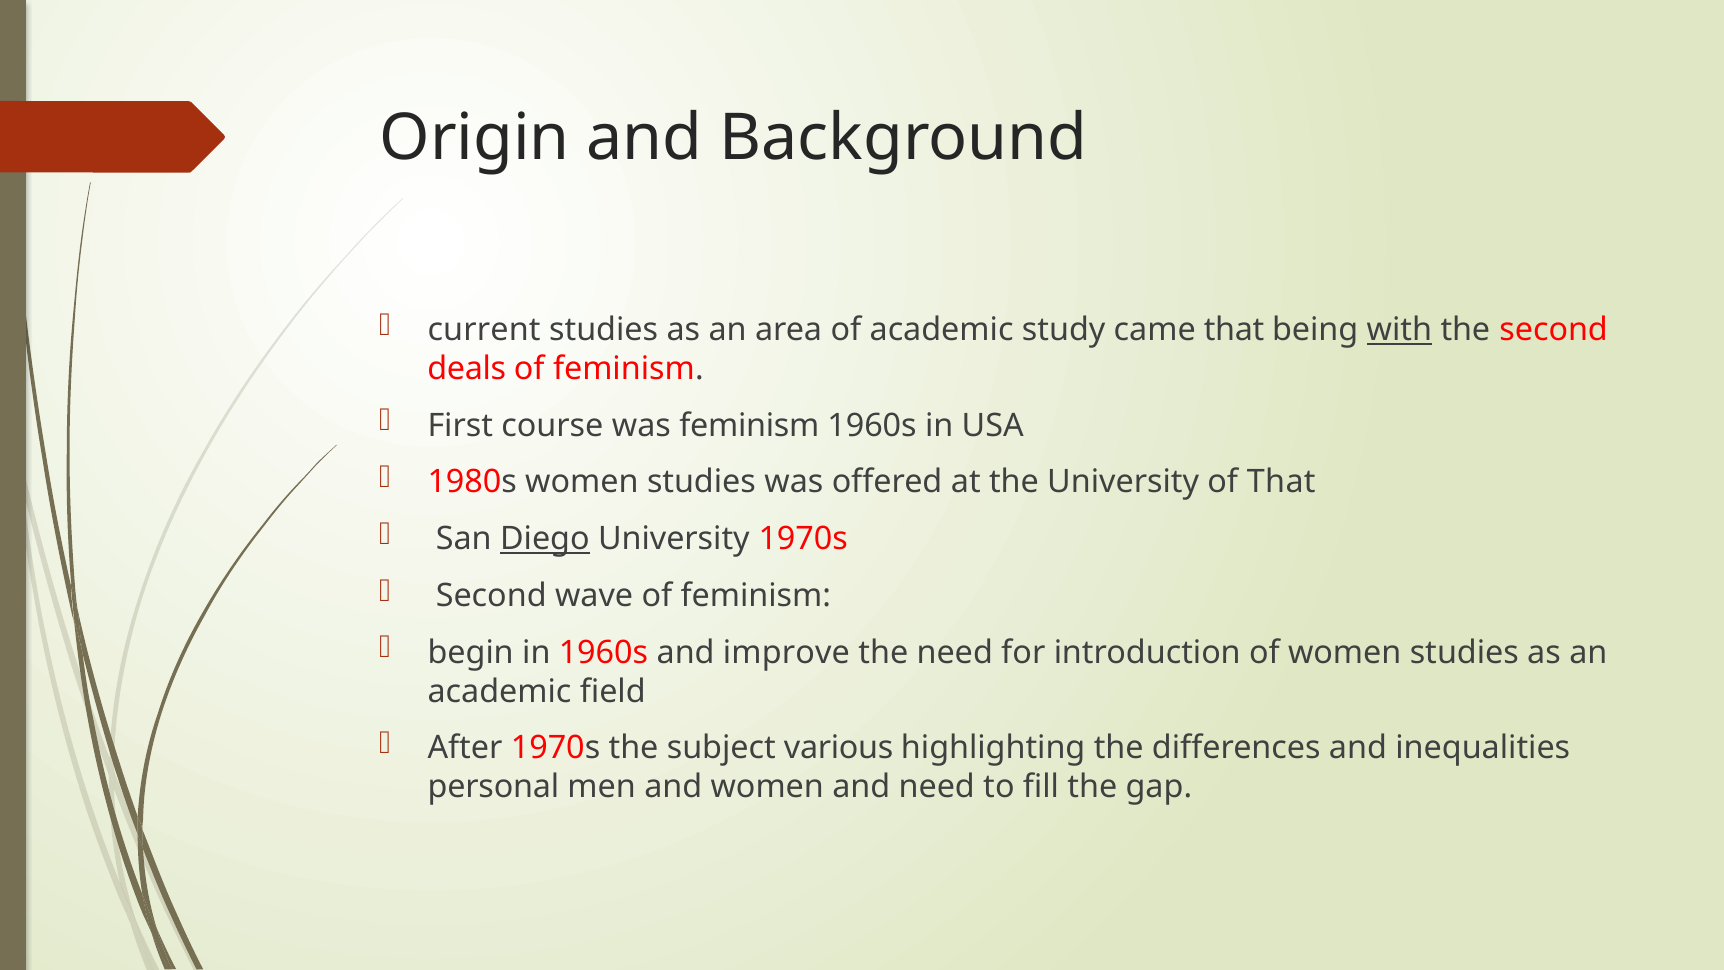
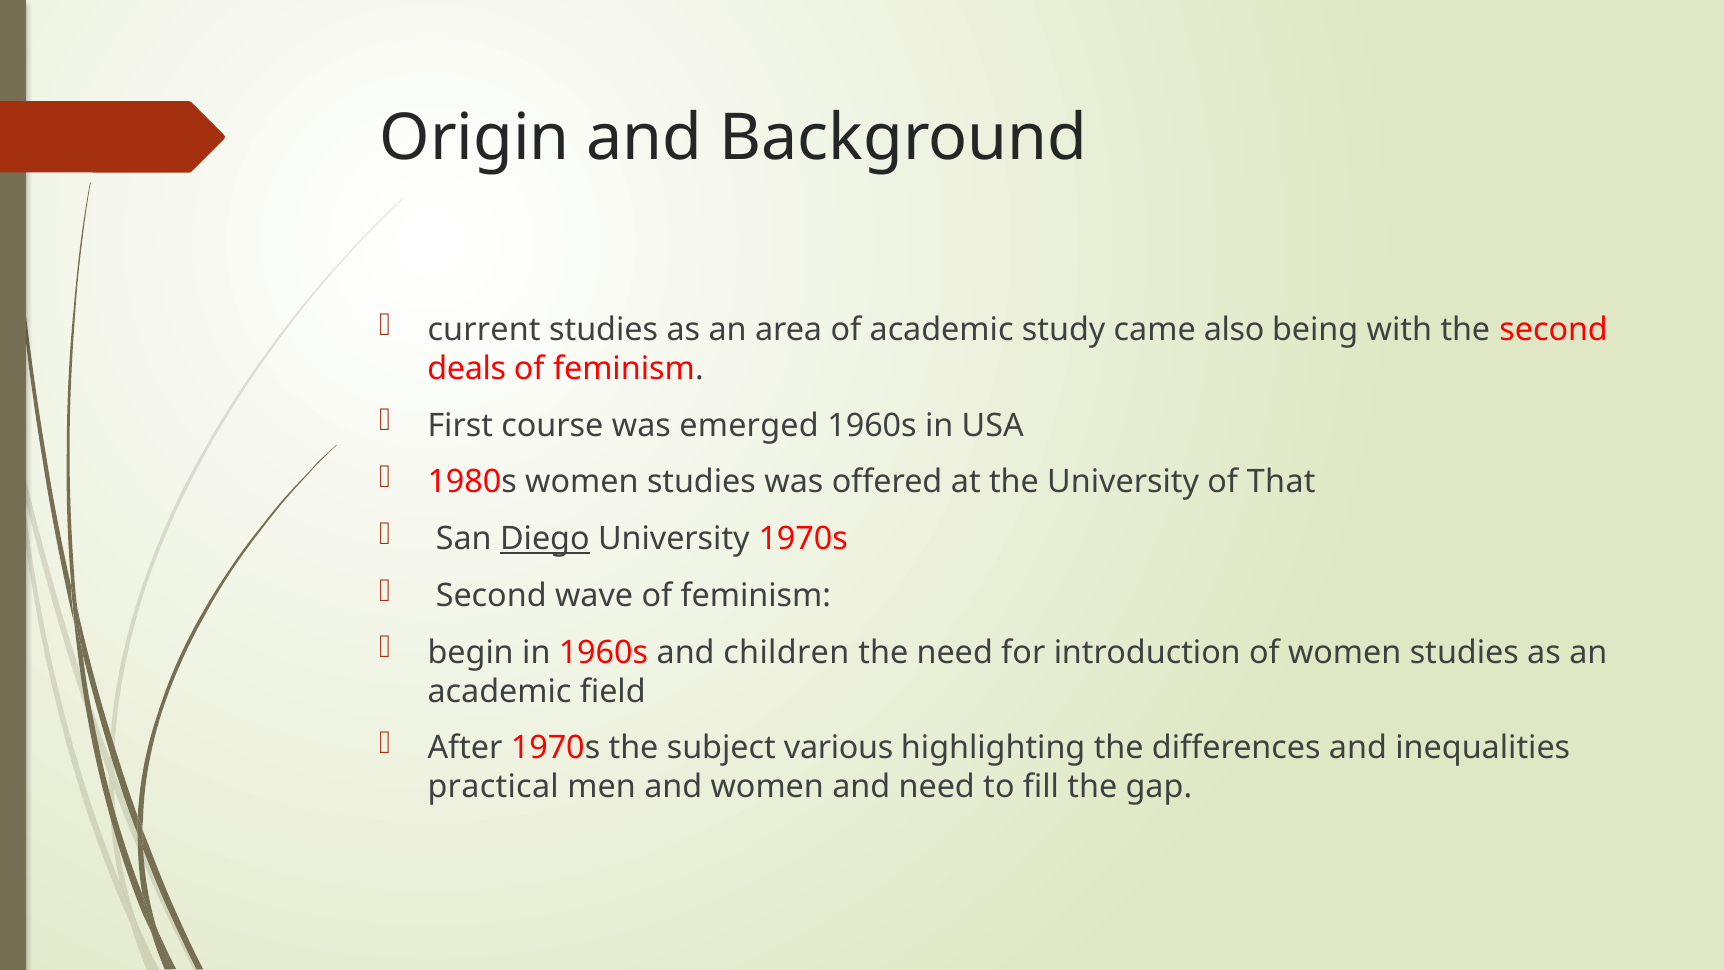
came that: that -> also
with underline: present -> none
was feminism: feminism -> emerged
improve: improve -> children
personal: personal -> practical
